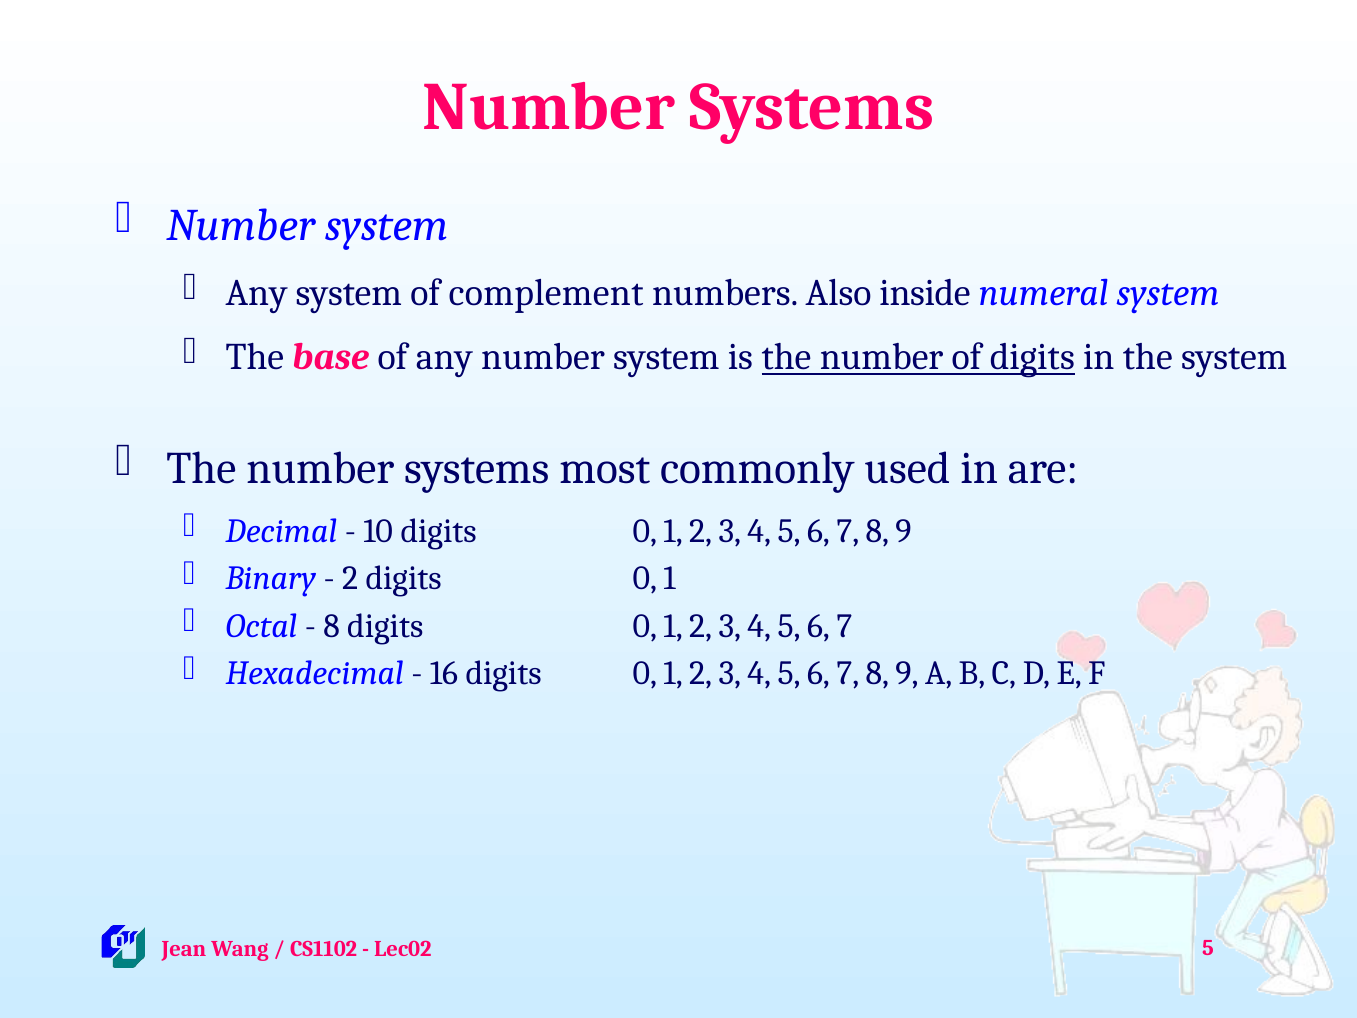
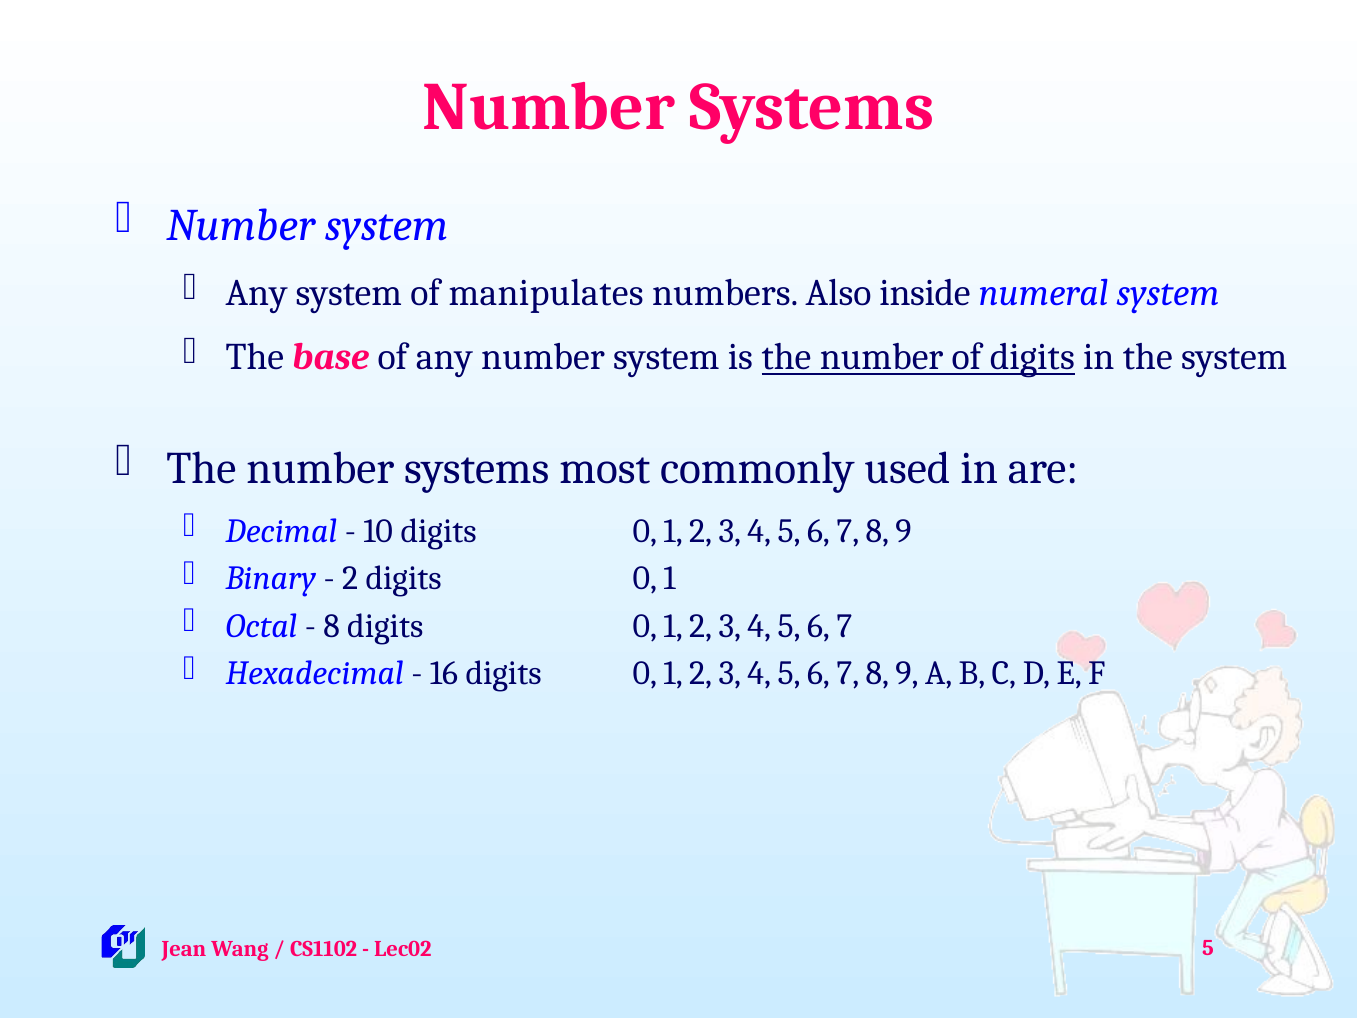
complement: complement -> manipulates
